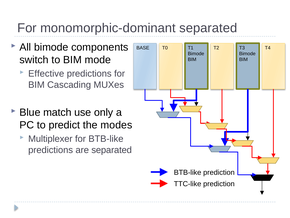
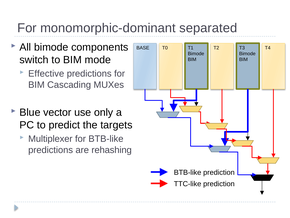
match: match -> vector
modes: modes -> targets
are separated: separated -> rehashing
